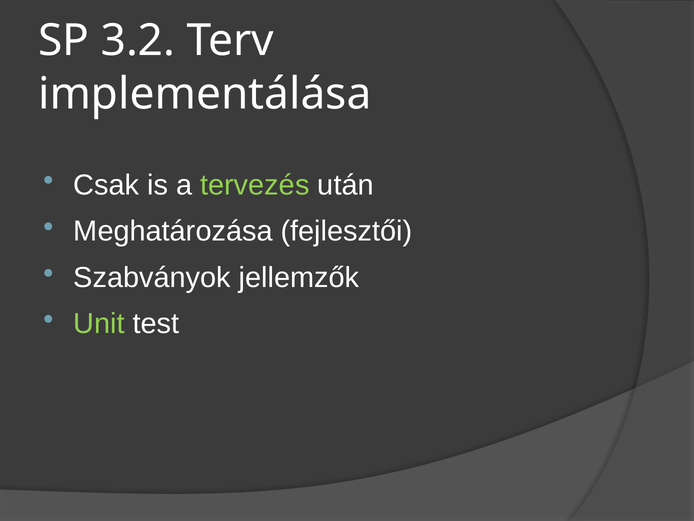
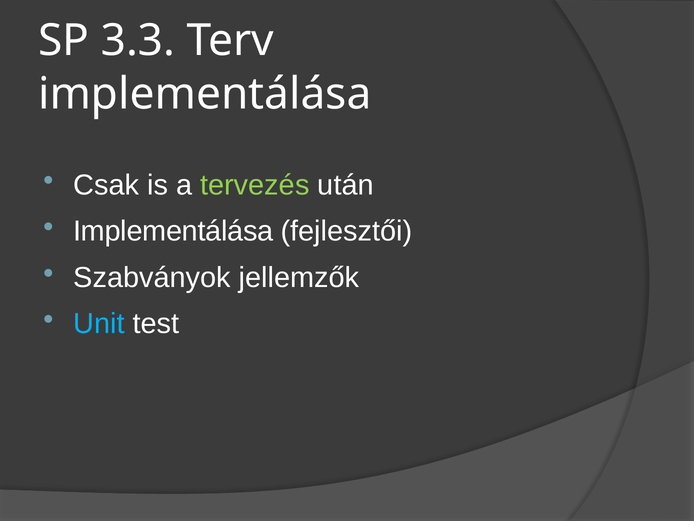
3.2: 3.2 -> 3.3
Meghatározása at (173, 231): Meghatározása -> Implementálása
Unit colour: light green -> light blue
